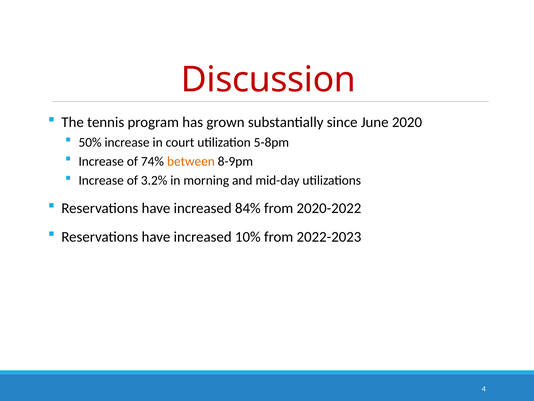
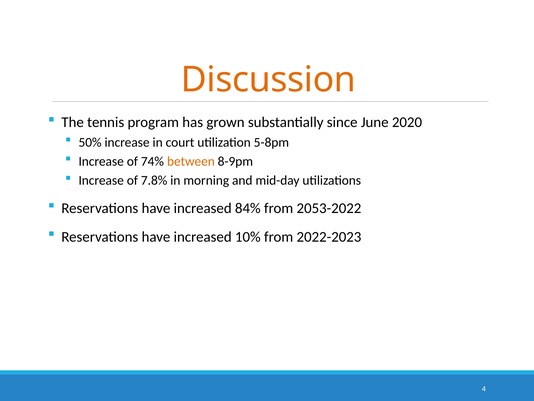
Discussion colour: red -> orange
3.2%: 3.2% -> 7.8%
2020-2022: 2020-2022 -> 2053-2022
